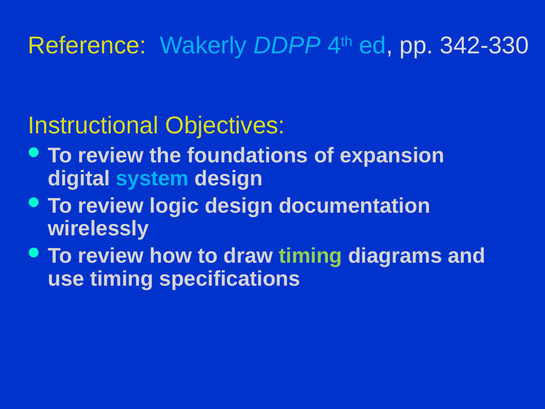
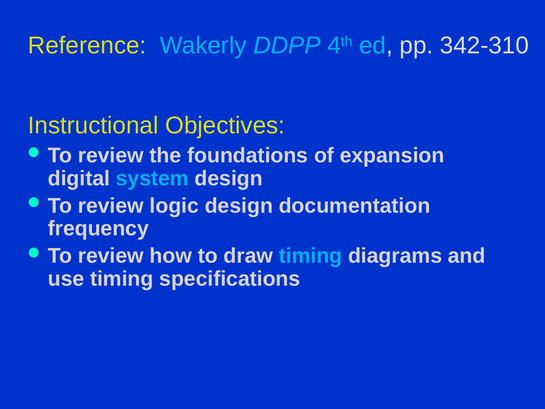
342-330: 342-330 -> 342-310
wirelessly: wirelessly -> frequency
timing at (311, 256) colour: light green -> light blue
